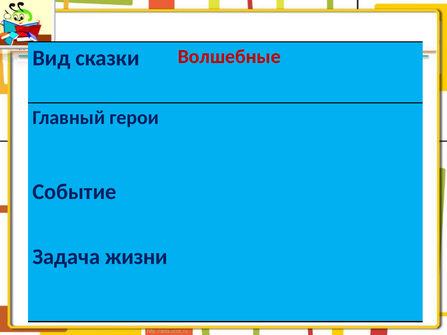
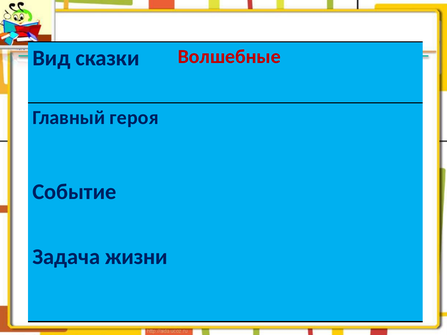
герои: герои -> героя
